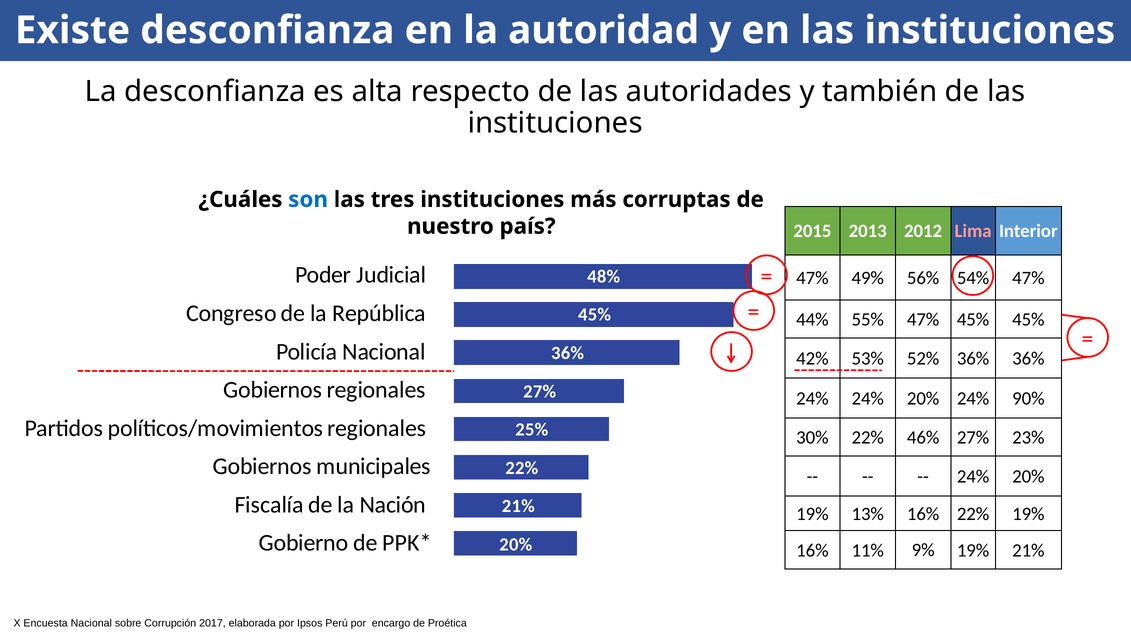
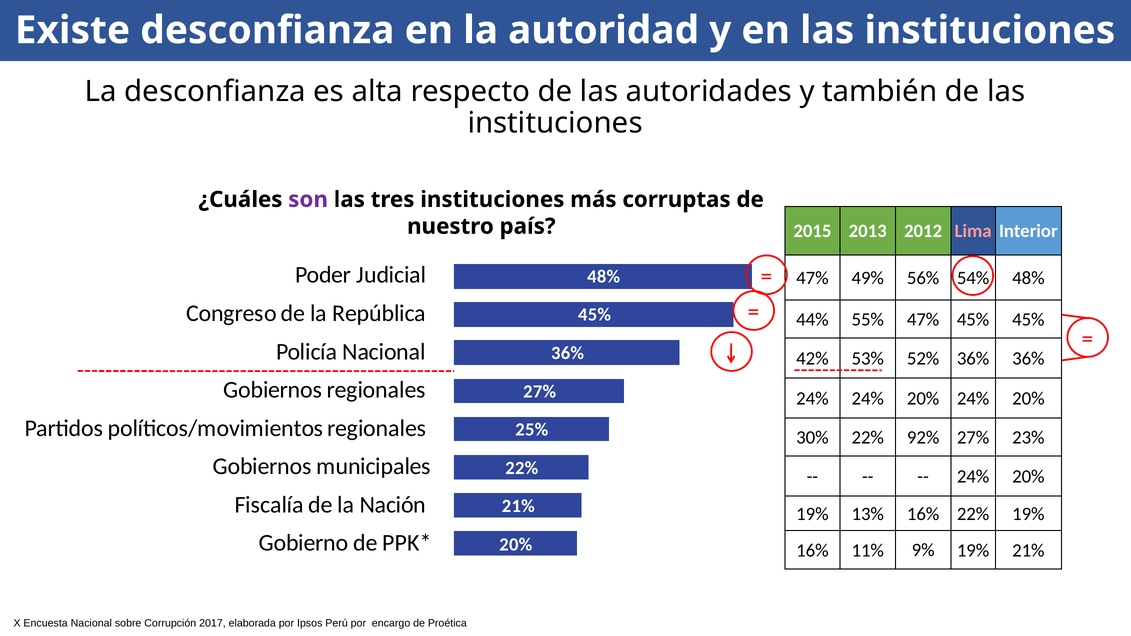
son colour: blue -> purple
54% 47%: 47% -> 48%
20% 24% 90%: 90% -> 20%
46%: 46% -> 92%
